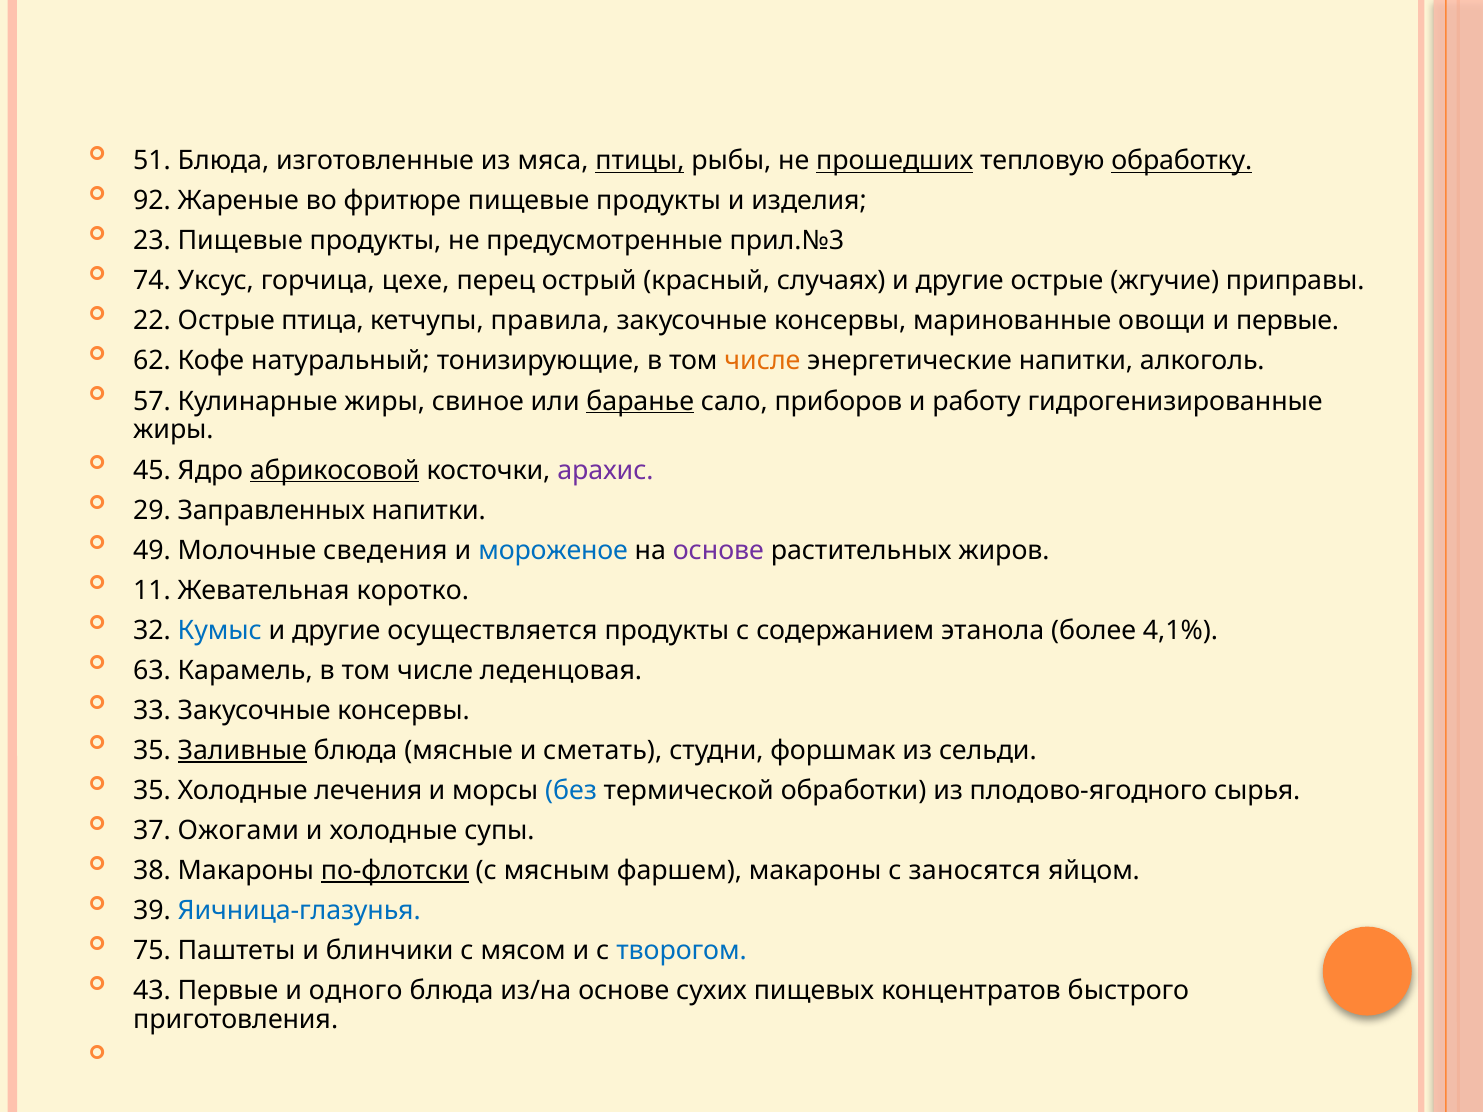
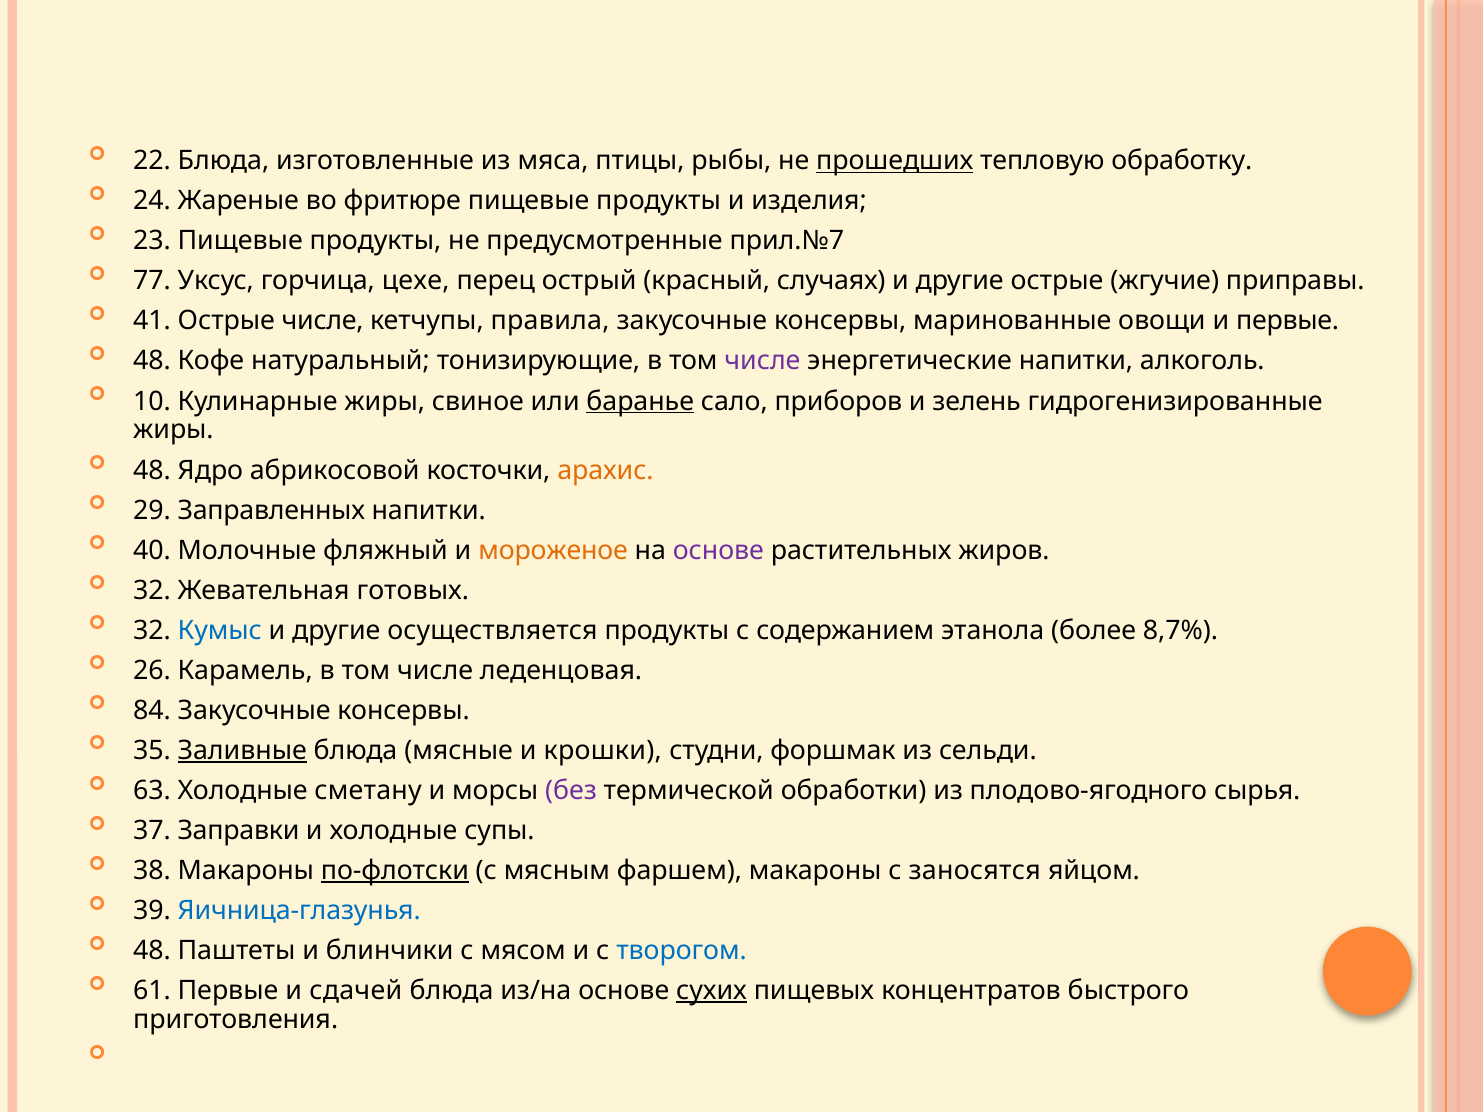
51: 51 -> 22
птицы underline: present -> none
обработку underline: present -> none
92: 92 -> 24
прил.№3: прил.№3 -> прил.№7
74: 74 -> 77
22: 22 -> 41
Острые птица: птица -> числе
62 at (152, 361): 62 -> 48
числе at (762, 361) colour: orange -> purple
57: 57 -> 10
работу: работу -> зелень
45 at (152, 470): 45 -> 48
абрикосовой underline: present -> none
арахис colour: purple -> orange
49: 49 -> 40
сведения: сведения -> фляжный
мороженое colour: blue -> orange
11 at (152, 590): 11 -> 32
коротко: коротко -> готовых
4,1%: 4,1% -> 8,7%
63: 63 -> 26
33: 33 -> 84
сметать: сметать -> крошки
35 at (152, 791): 35 -> 63
лечения: лечения -> сметану
без colour: blue -> purple
Ожогами: Ожогами -> Заправки
75 at (152, 951): 75 -> 48
43: 43 -> 61
одного: одного -> сдачей
сухих underline: none -> present
